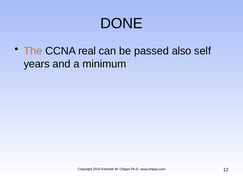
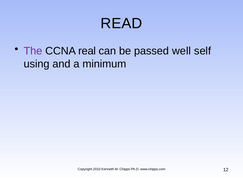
DONE: DONE -> READ
The colour: orange -> purple
also: also -> well
years: years -> using
